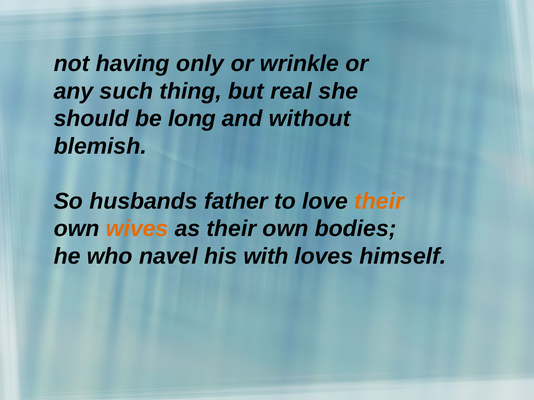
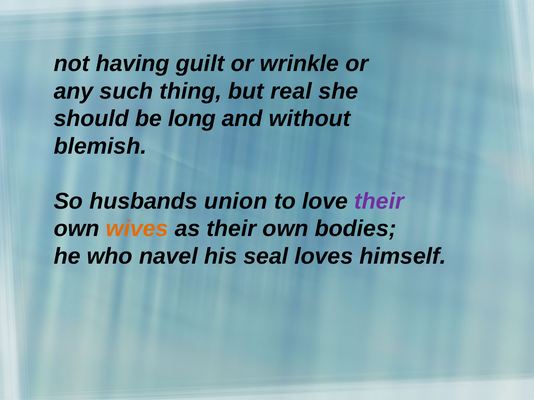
only: only -> guilt
father: father -> union
their at (379, 201) colour: orange -> purple
with: with -> seal
